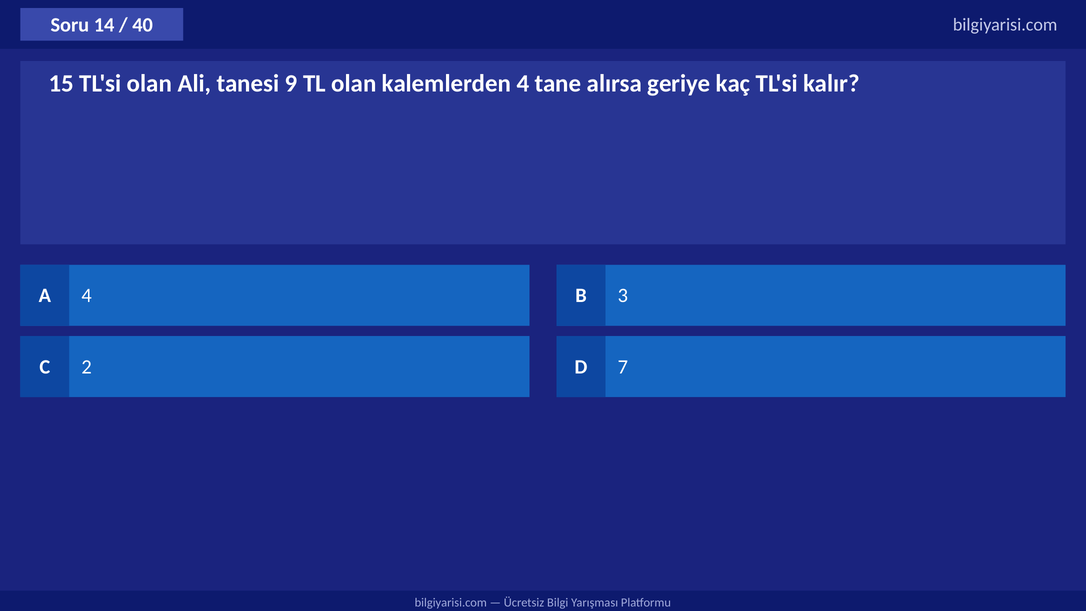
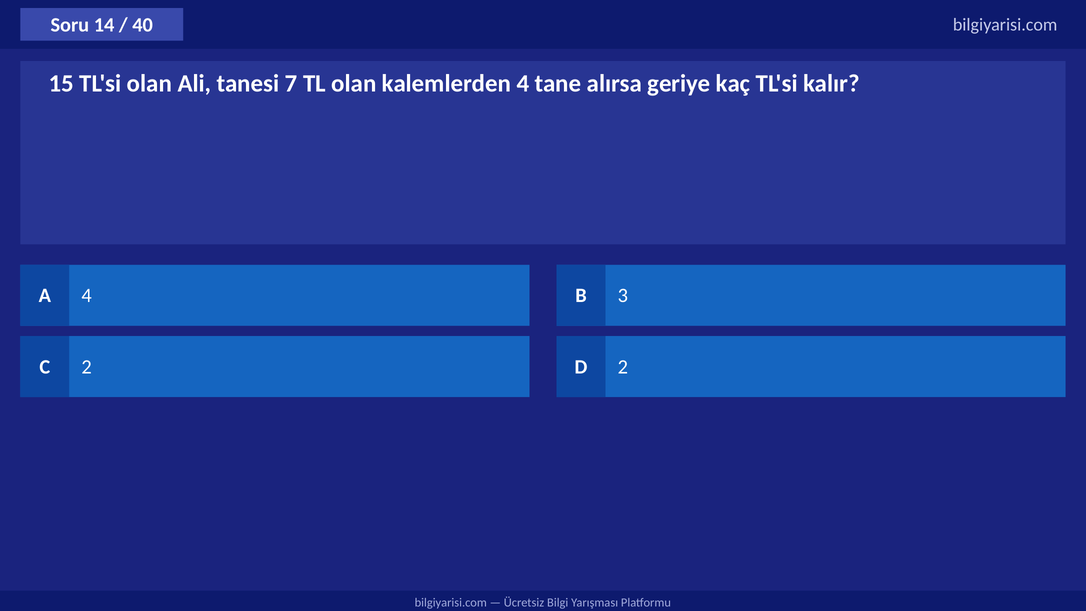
9: 9 -> 7
D 7: 7 -> 2
